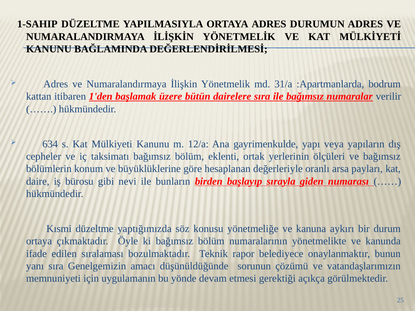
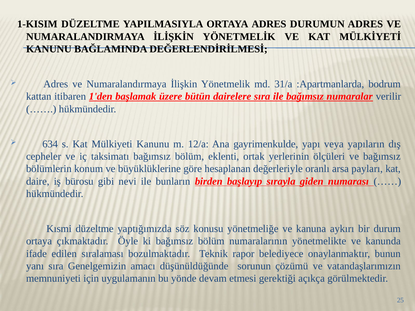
1-SAHIP: 1-SAHIP -> 1-KISIM
